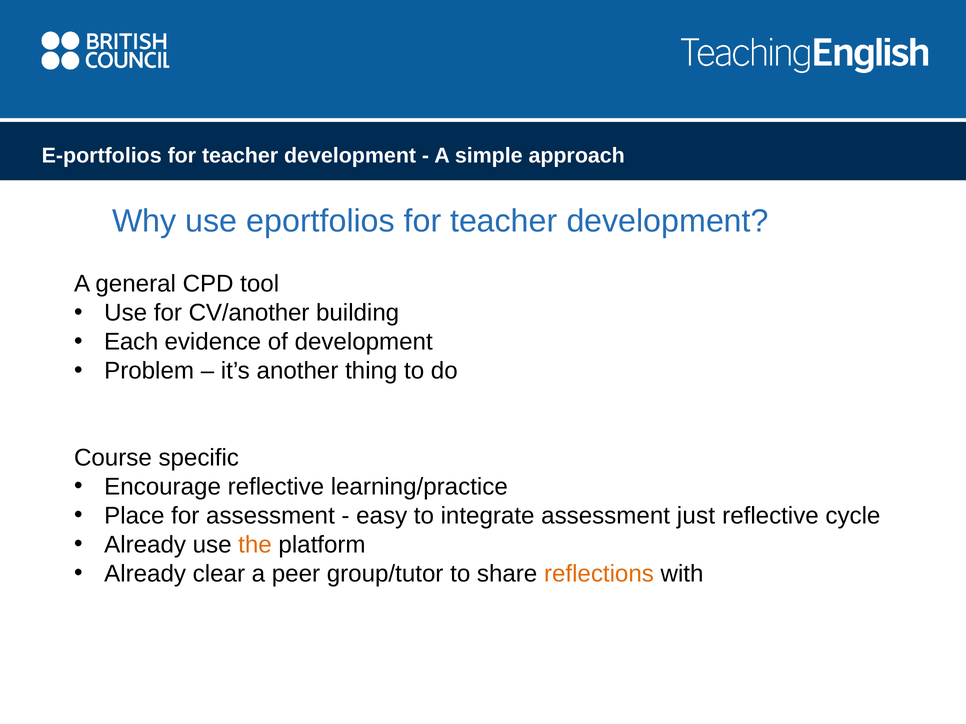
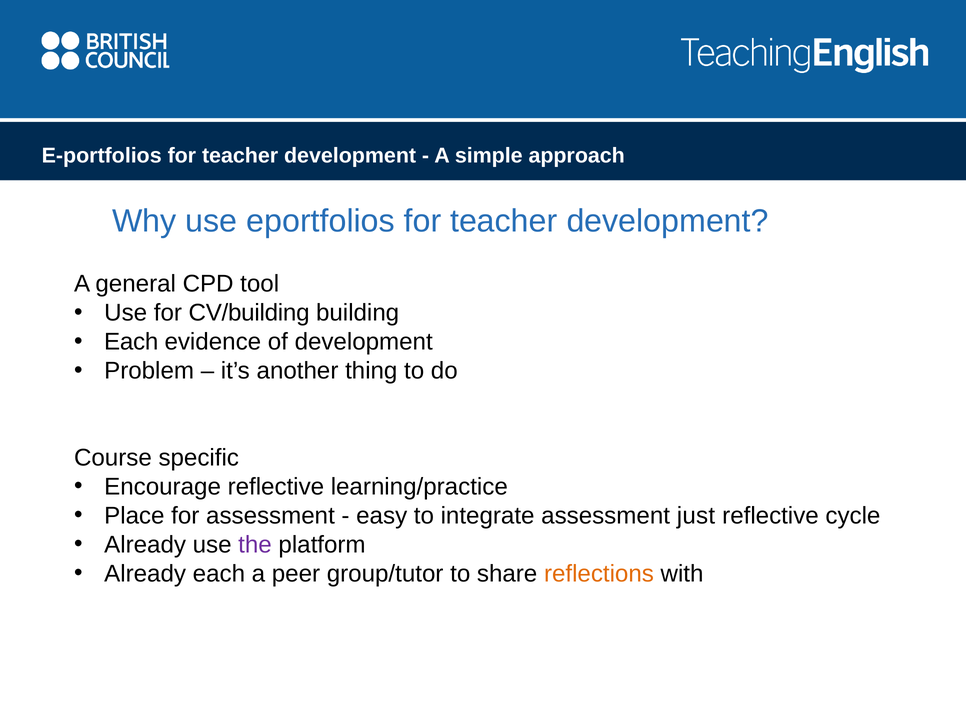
CV/another: CV/another -> CV/building
the colour: orange -> purple
Already clear: clear -> each
